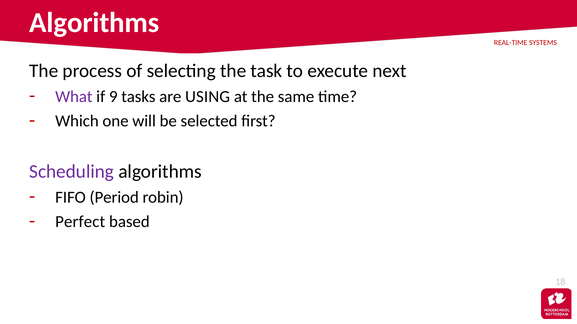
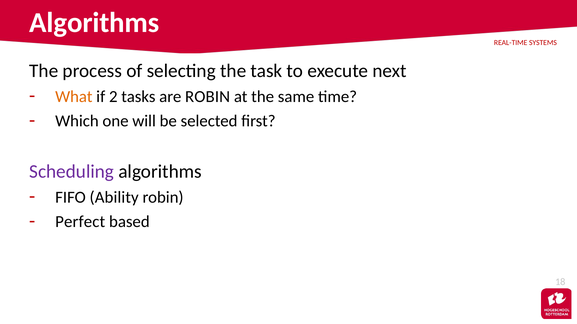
What colour: purple -> orange
9: 9 -> 2
are USING: USING -> ROBIN
Period: Period -> Ability
